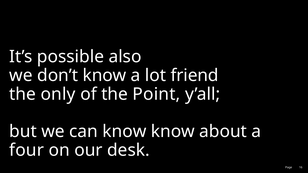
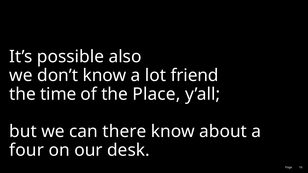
only: only -> time
Point: Point -> Place
can know: know -> there
